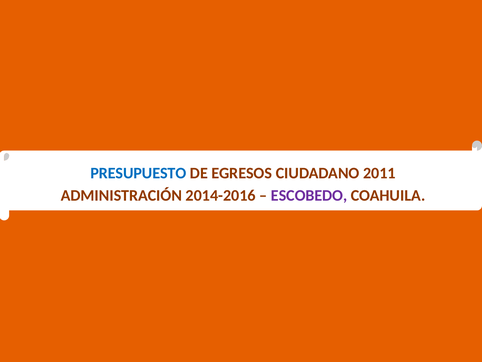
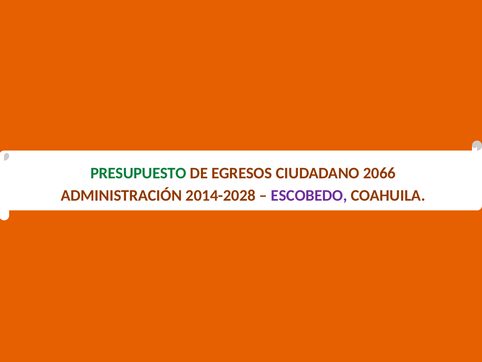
PRESUPUESTO colour: blue -> green
2011: 2011 -> 2066
2014-2016: 2014-2016 -> 2014-2028
